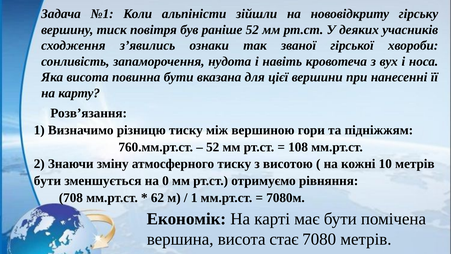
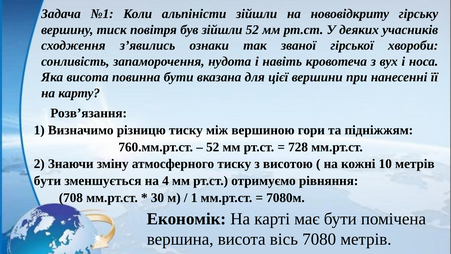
був раніше: раніше -> зійшли
108: 108 -> 728
0: 0 -> 4
62: 62 -> 30
стає: стає -> вісь
